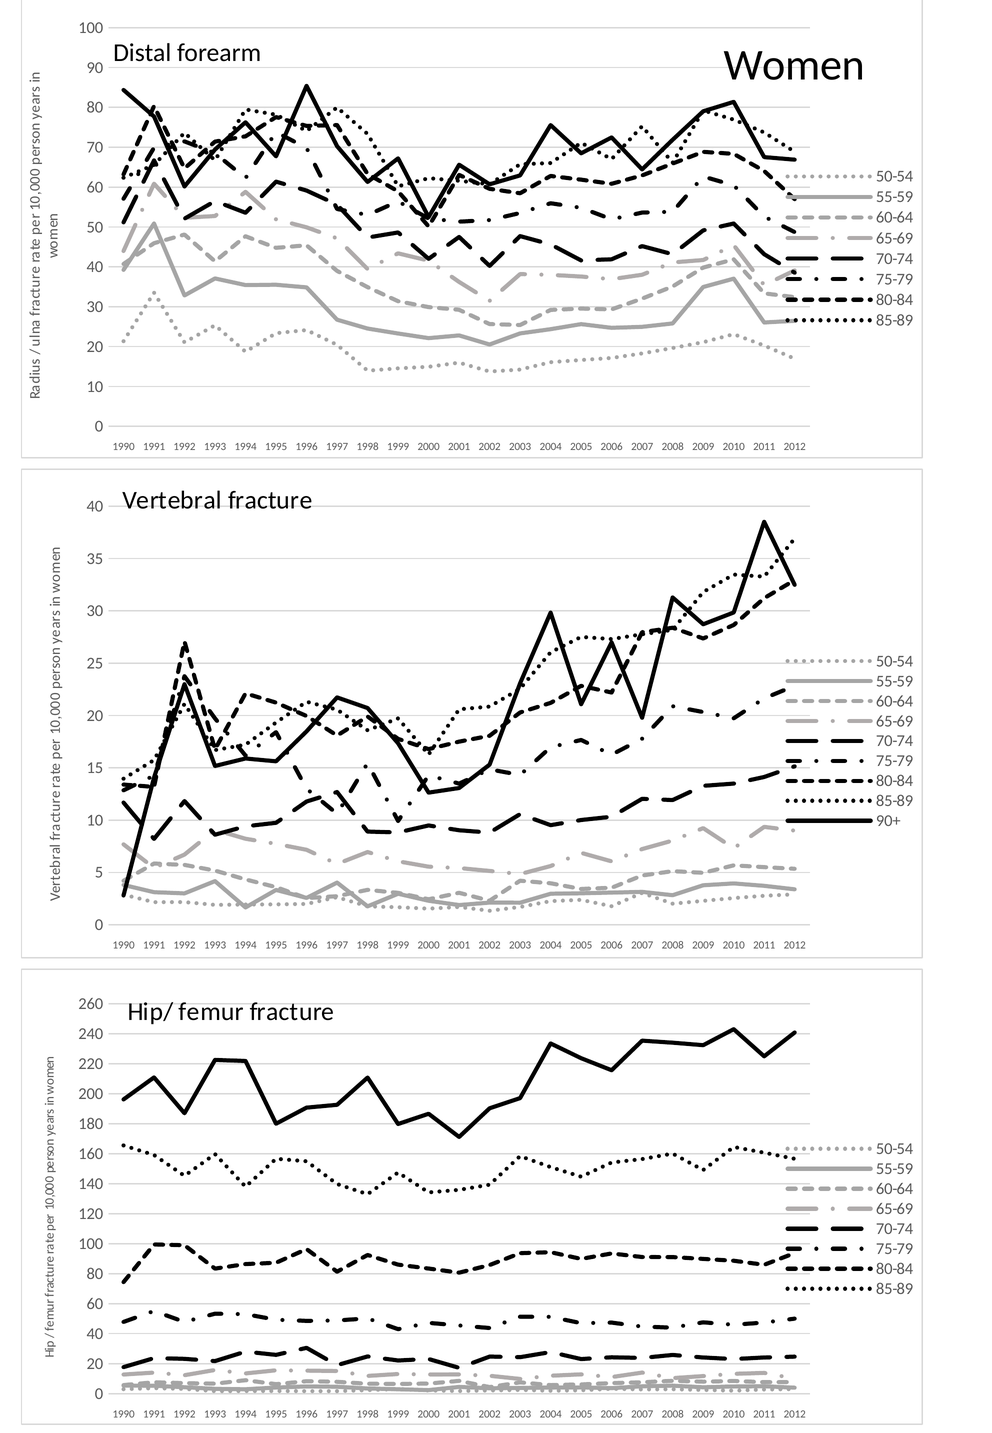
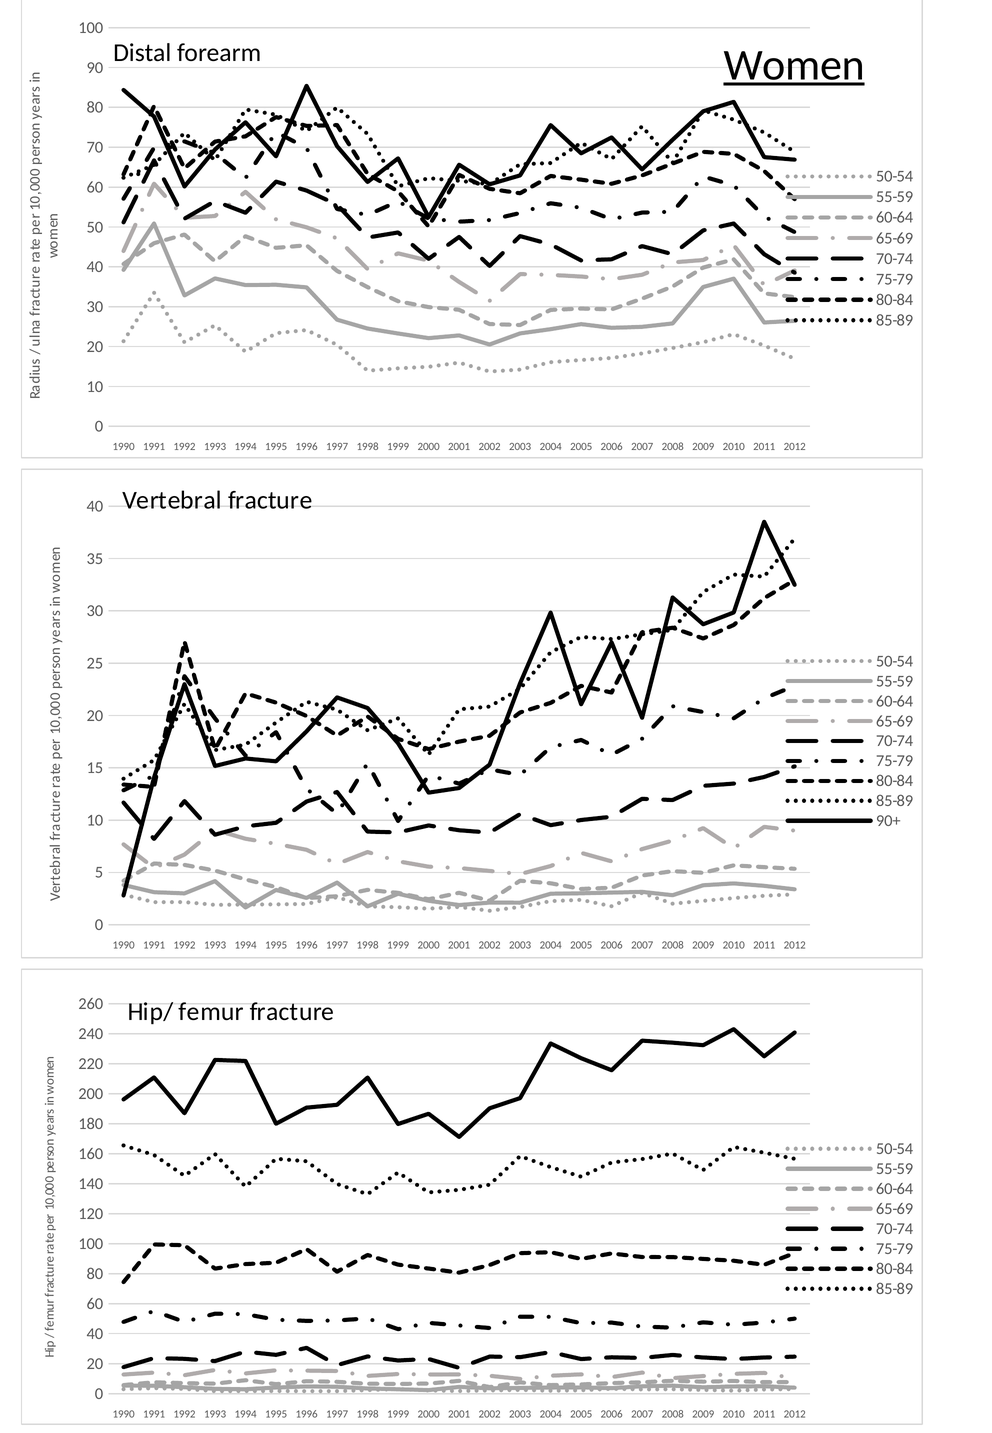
Women underline: none -> present
